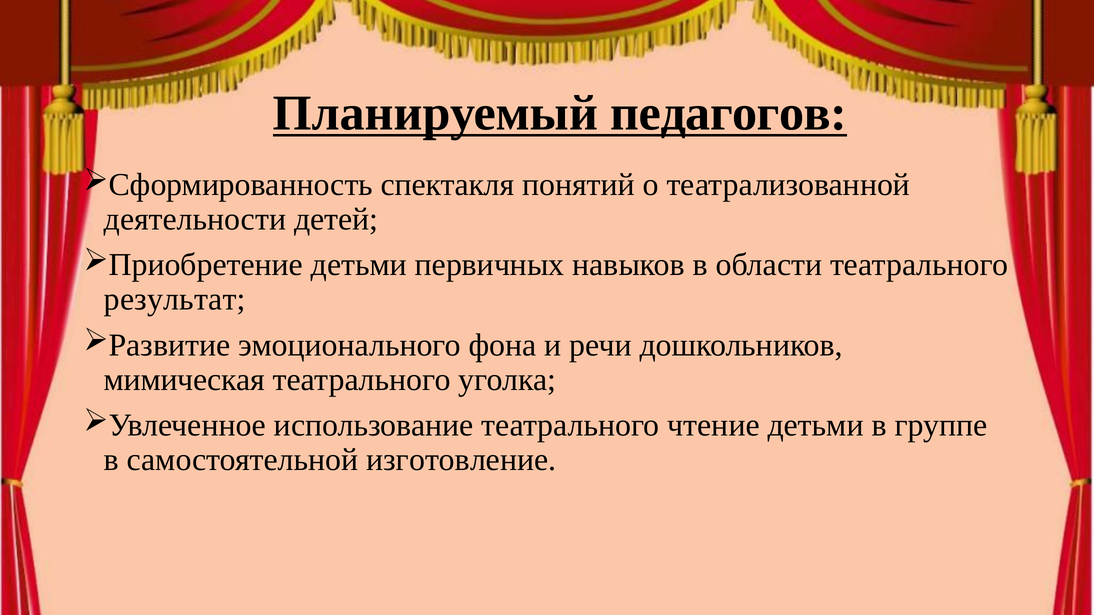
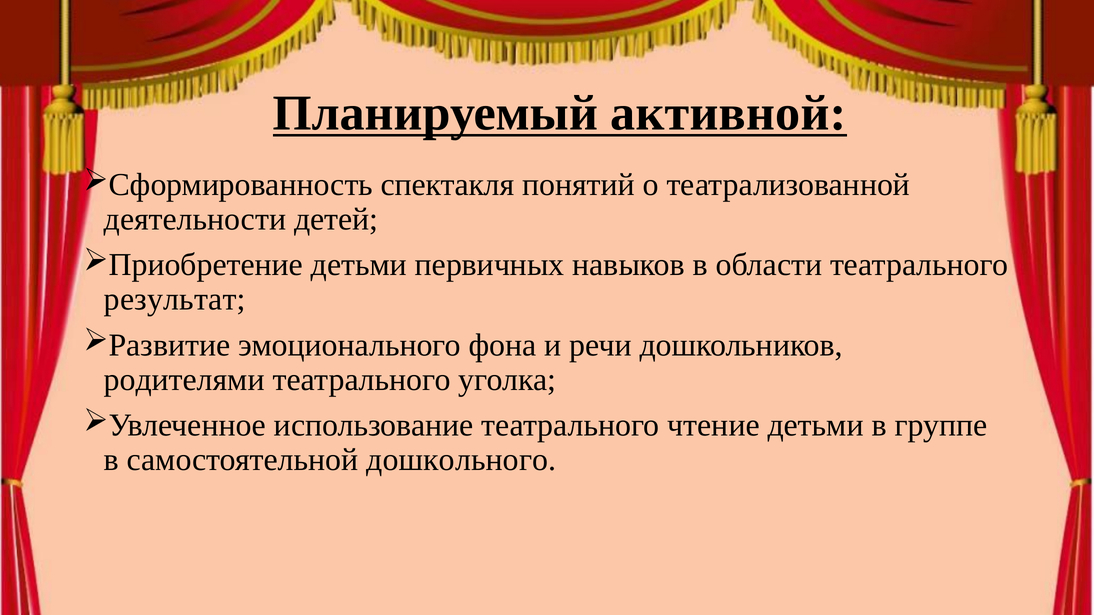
педагогов: педагогов -> активной
мимическая: мимическая -> родителями
изготовление: изготовление -> дошкольного
